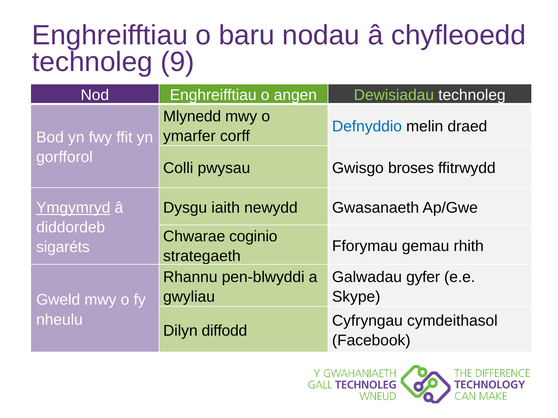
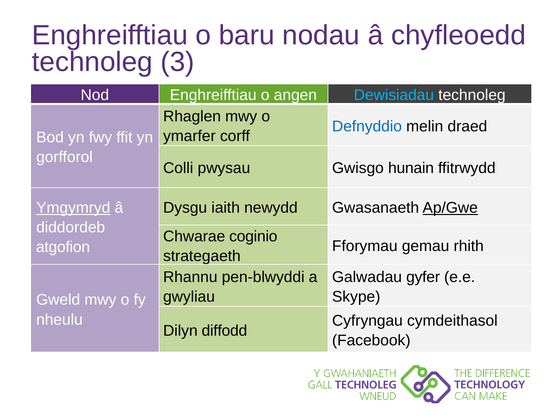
9: 9 -> 3
Dewisiadau colour: light green -> light blue
Mlynedd: Mlynedd -> Rhaglen
broses: broses -> hunain
Ap/Gwe underline: none -> present
sigaréts: sigaréts -> atgofion
